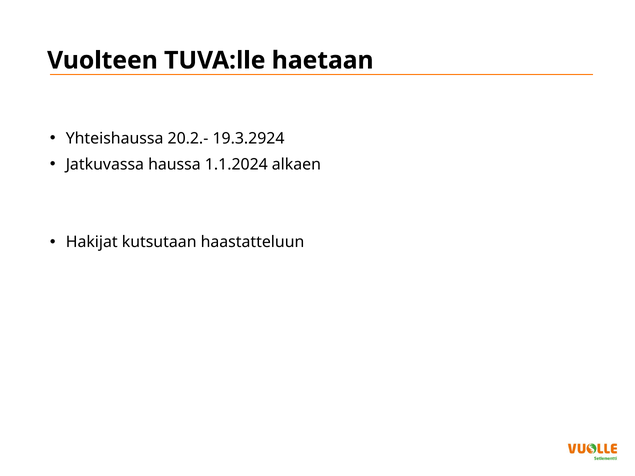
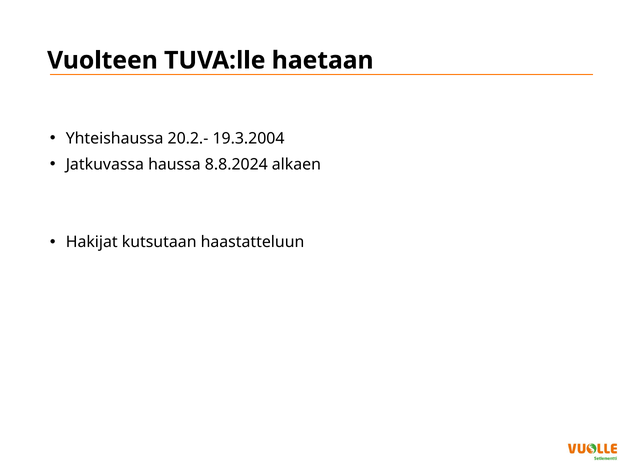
19.3.2924: 19.3.2924 -> 19.3.2004
1.1.2024: 1.1.2024 -> 8.8.2024
